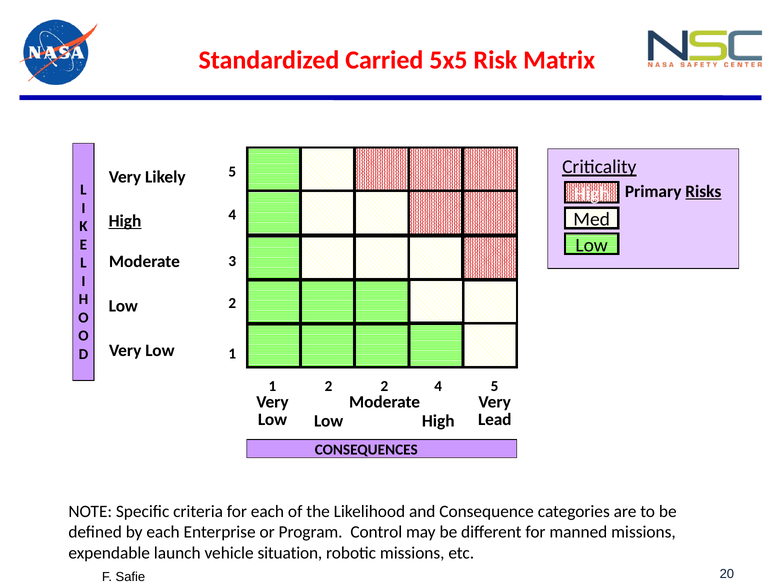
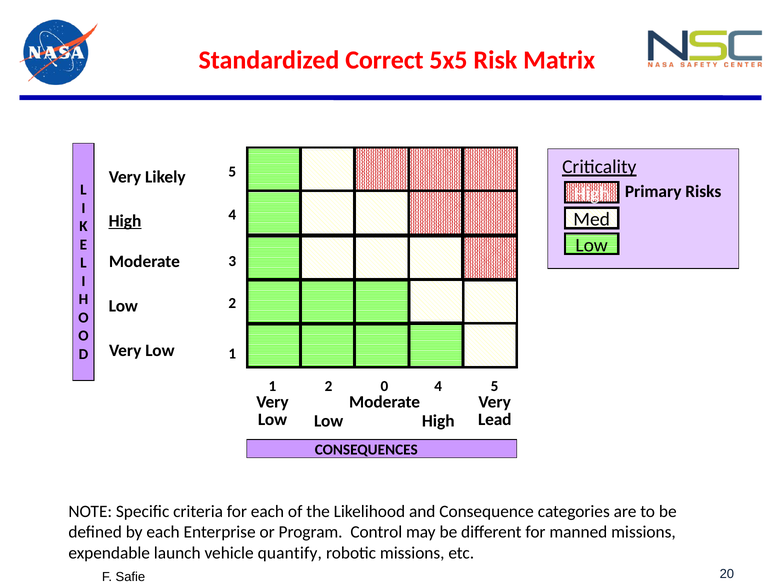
Carried: Carried -> Correct
Risks underline: present -> none
2 2: 2 -> 0
situation: situation -> quantify
